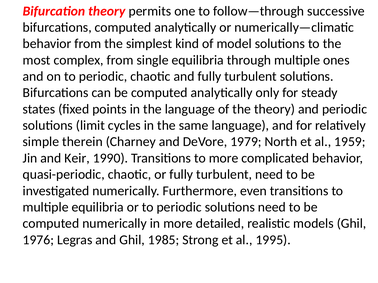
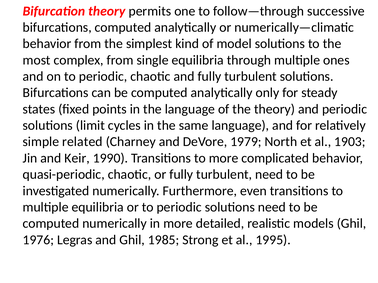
therein: therein -> related
1959: 1959 -> 1903
